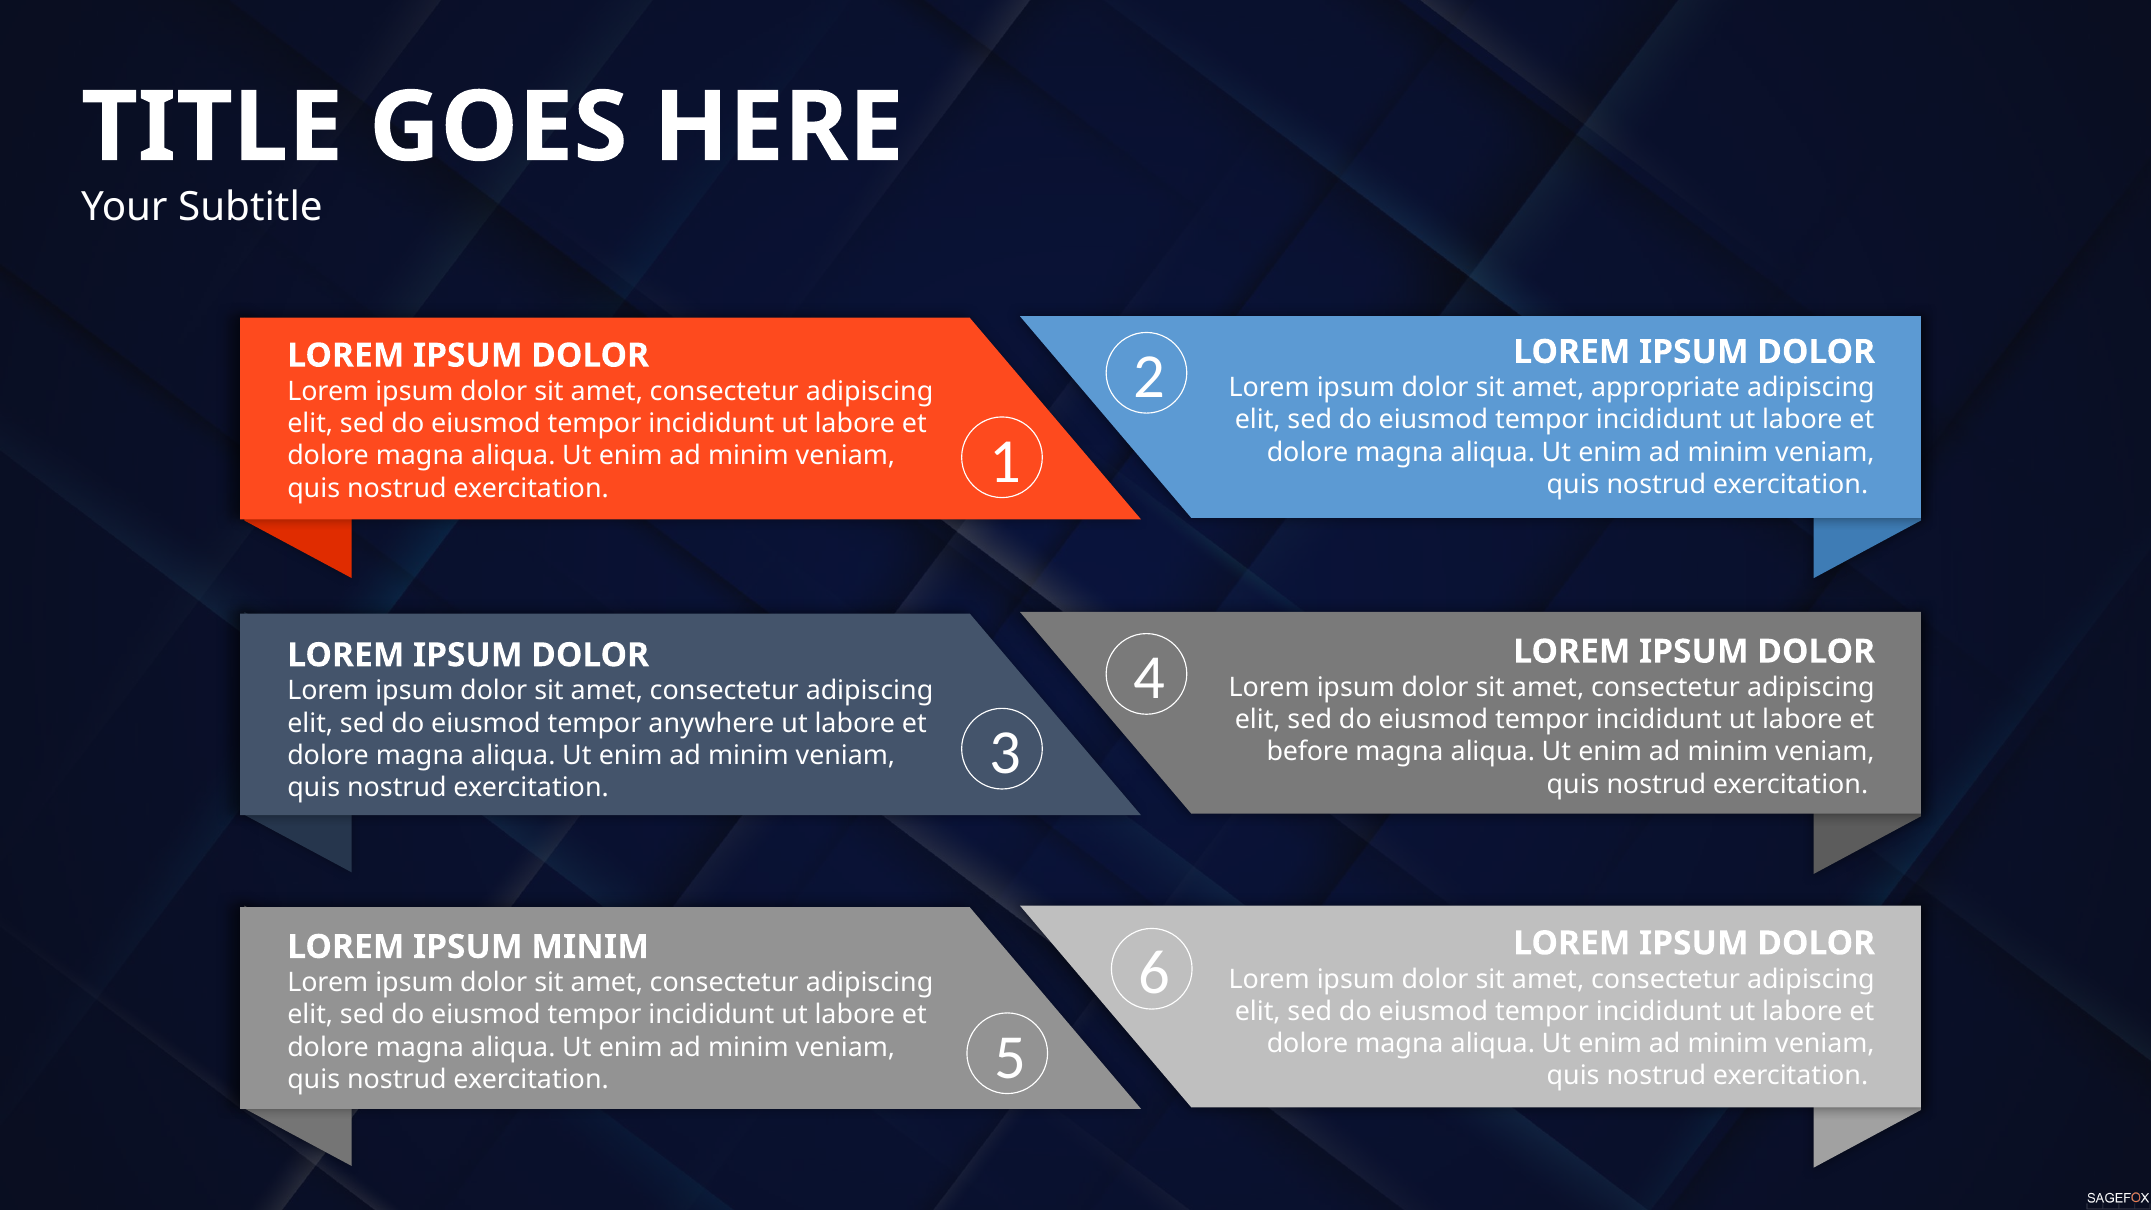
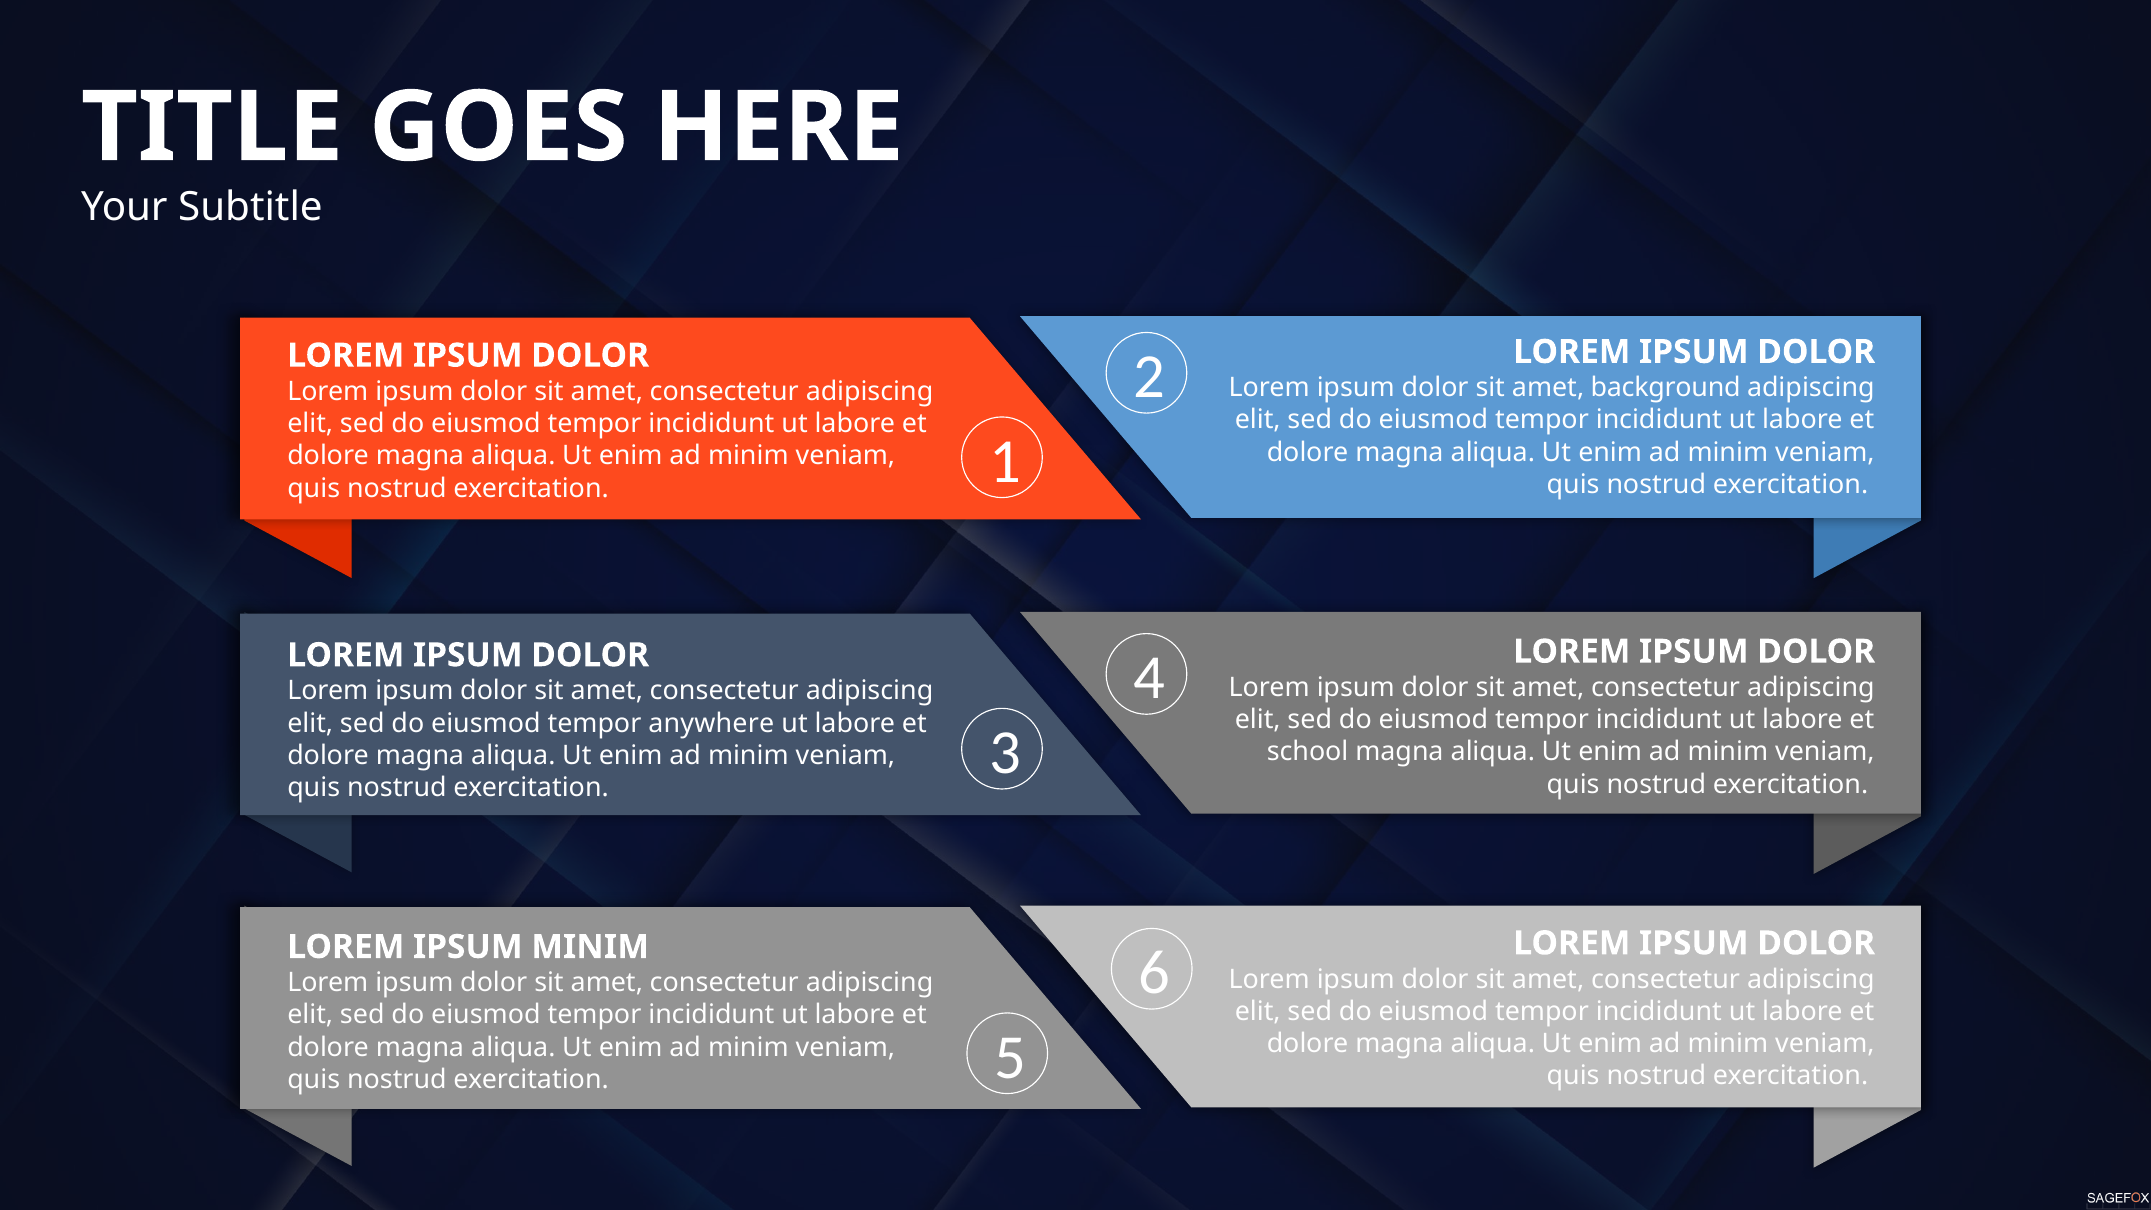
appropriate: appropriate -> background
before: before -> school
